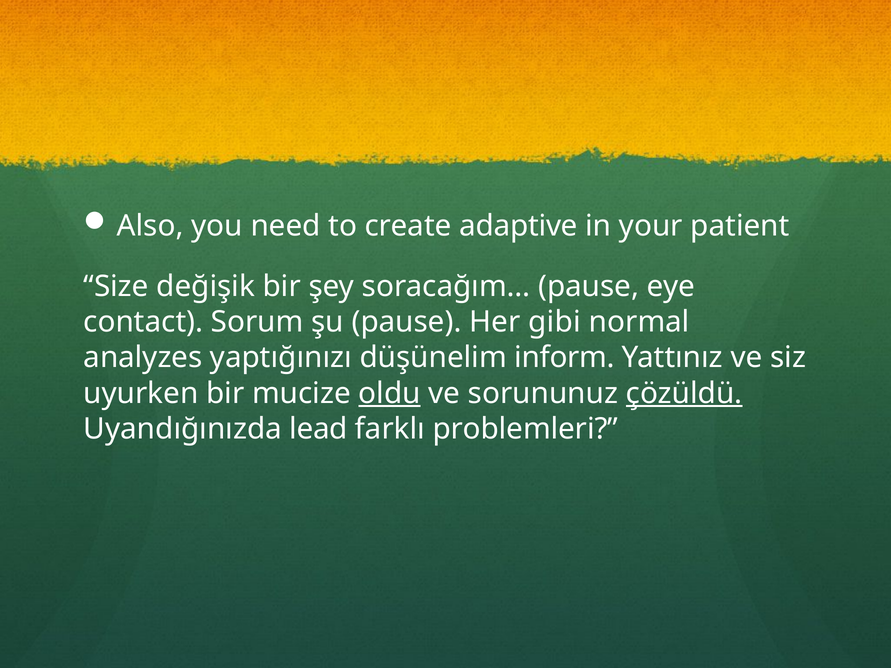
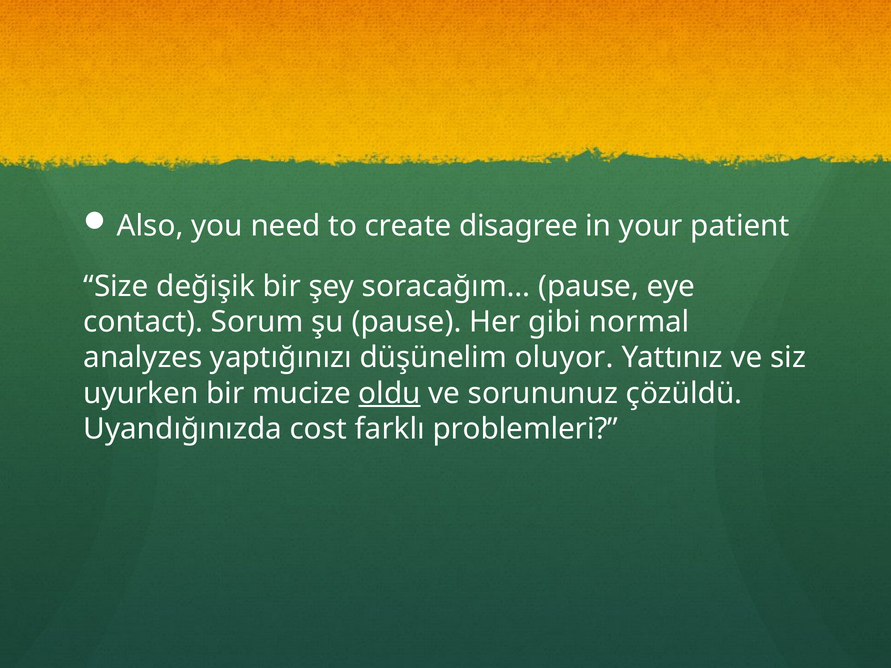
adaptive: adaptive -> disagree
inform: inform -> oluyor
çözüldü underline: present -> none
lead: lead -> cost
